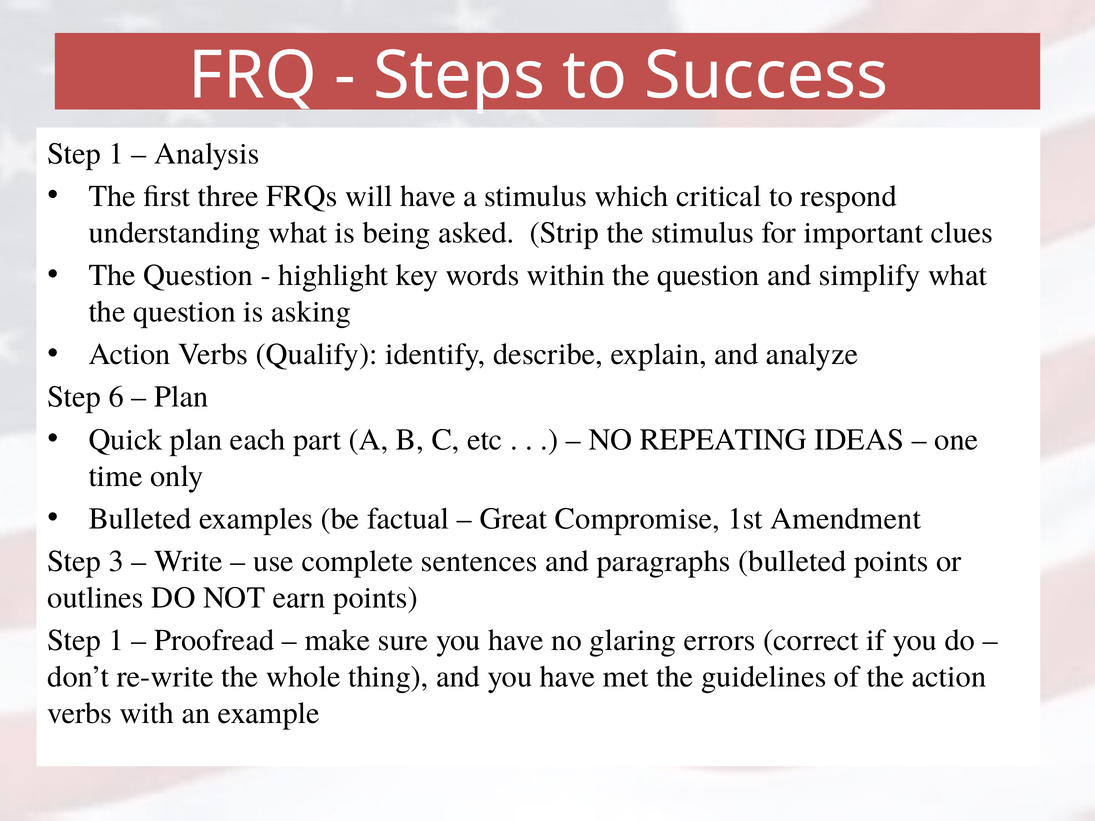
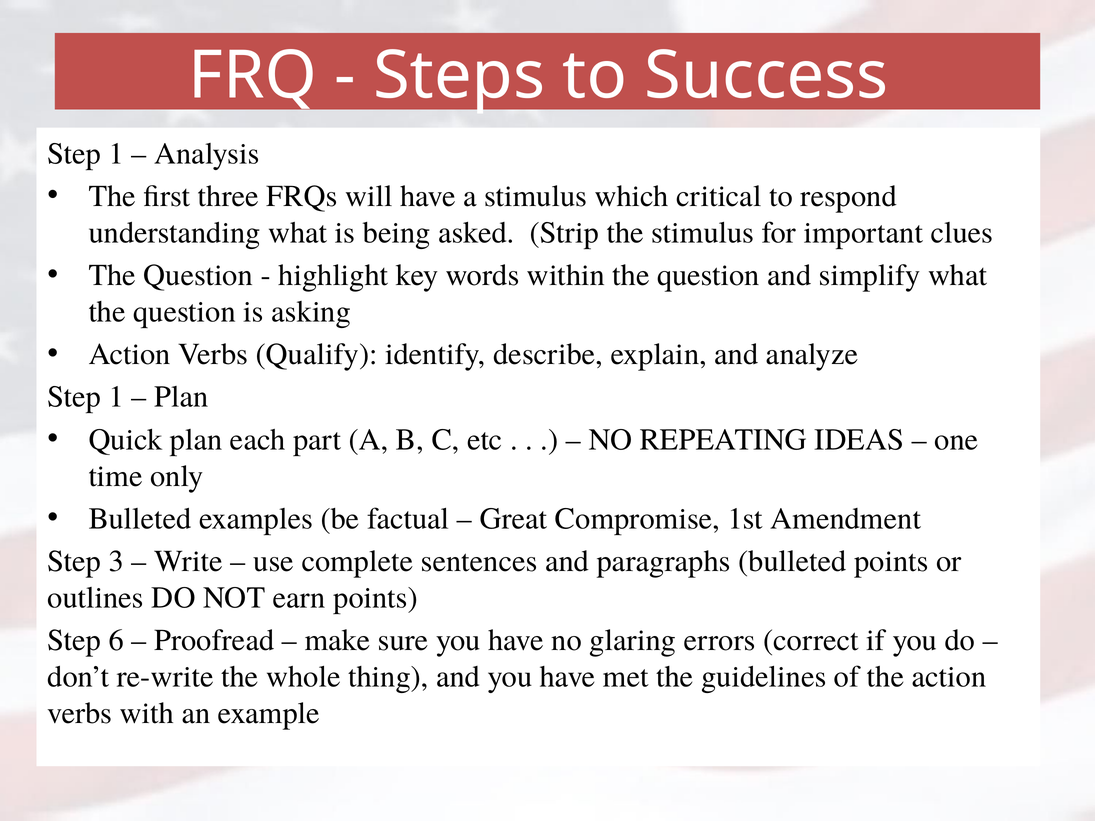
6 at (116, 397): 6 -> 1
1 at (116, 640): 1 -> 6
